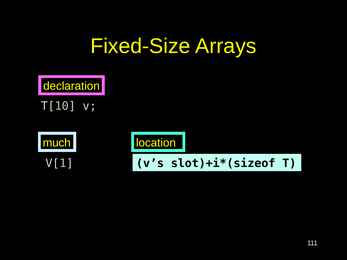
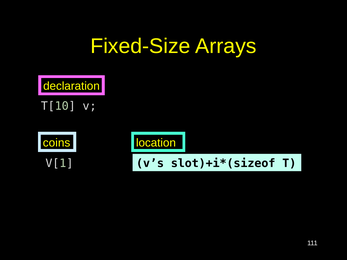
much: much -> coins
